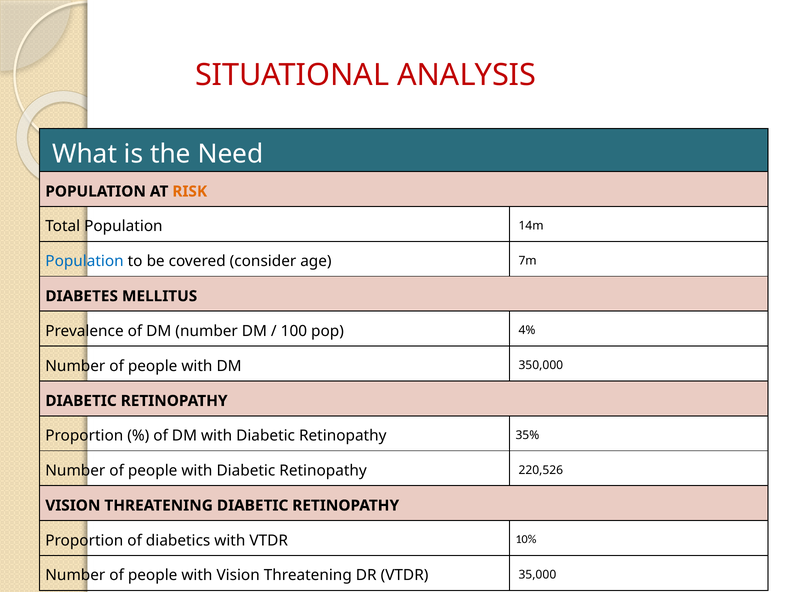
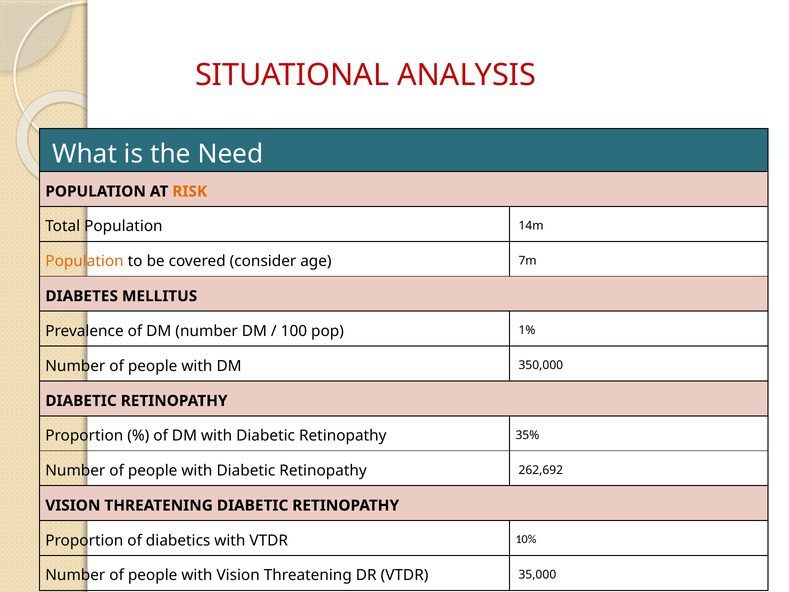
Population at (85, 261) colour: blue -> orange
4%: 4% -> 1%
220,526: 220,526 -> 262,692
